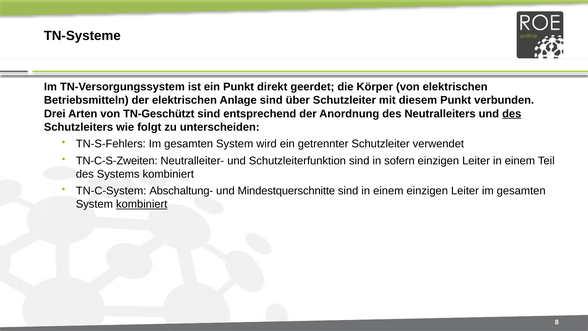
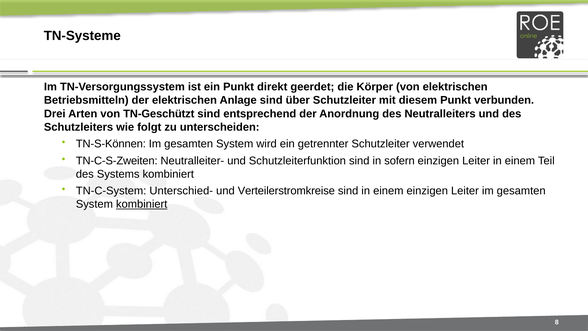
des at (512, 114) underline: present -> none
TN-S-Fehlers: TN-S-Fehlers -> TN-S-Können
Abschaltung-: Abschaltung- -> Unterschied-
Mindestquerschnitte: Mindestquerschnitte -> Verteilerstromkreise
